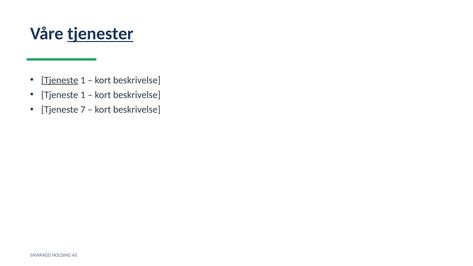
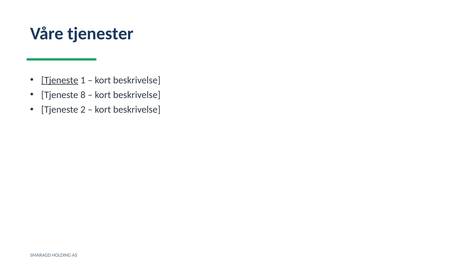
tjenester underline: present -> none
1 at (83, 95): 1 -> 8
7: 7 -> 2
